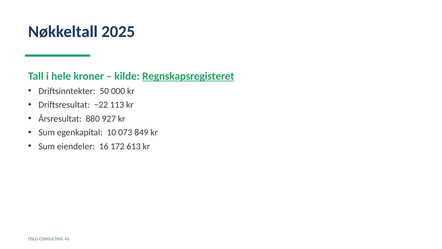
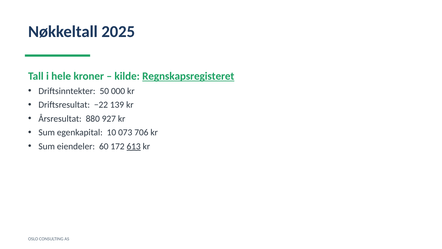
113: 113 -> 139
849: 849 -> 706
16: 16 -> 60
613 underline: none -> present
